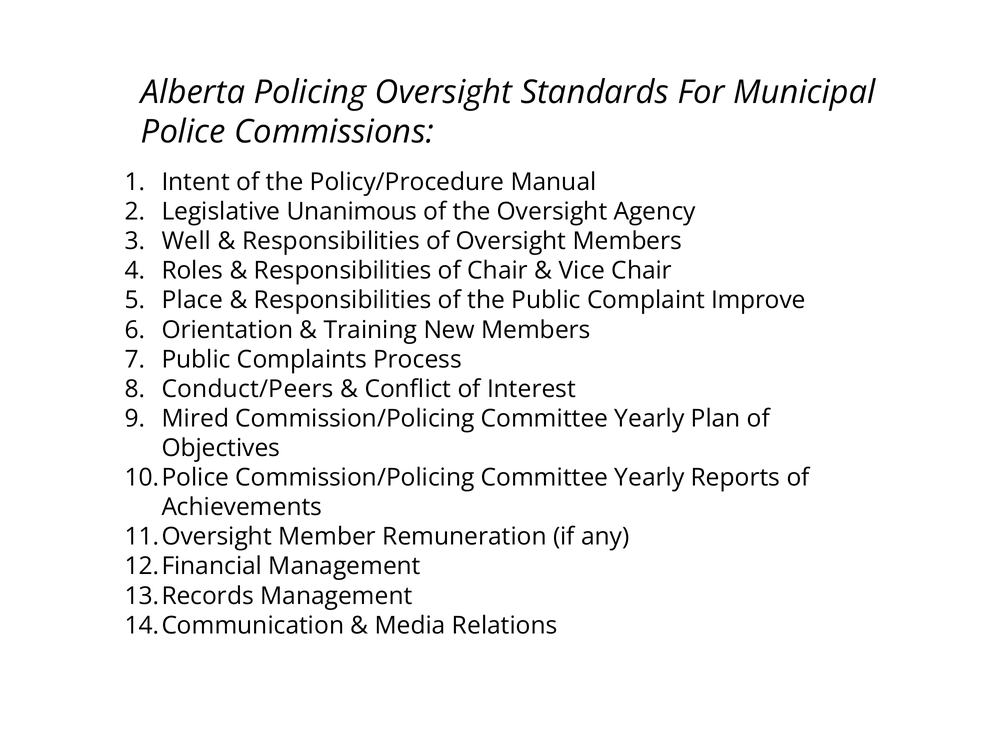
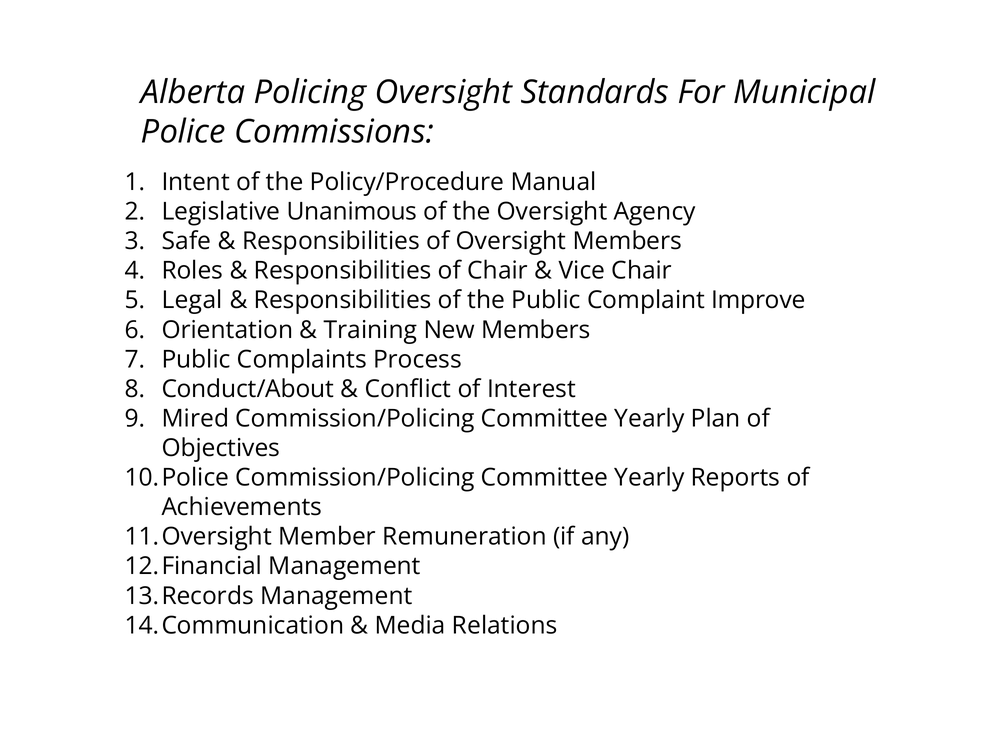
Well: Well -> Safe
Place: Place -> Legal
Conduct/Peers: Conduct/Peers -> Conduct/About
